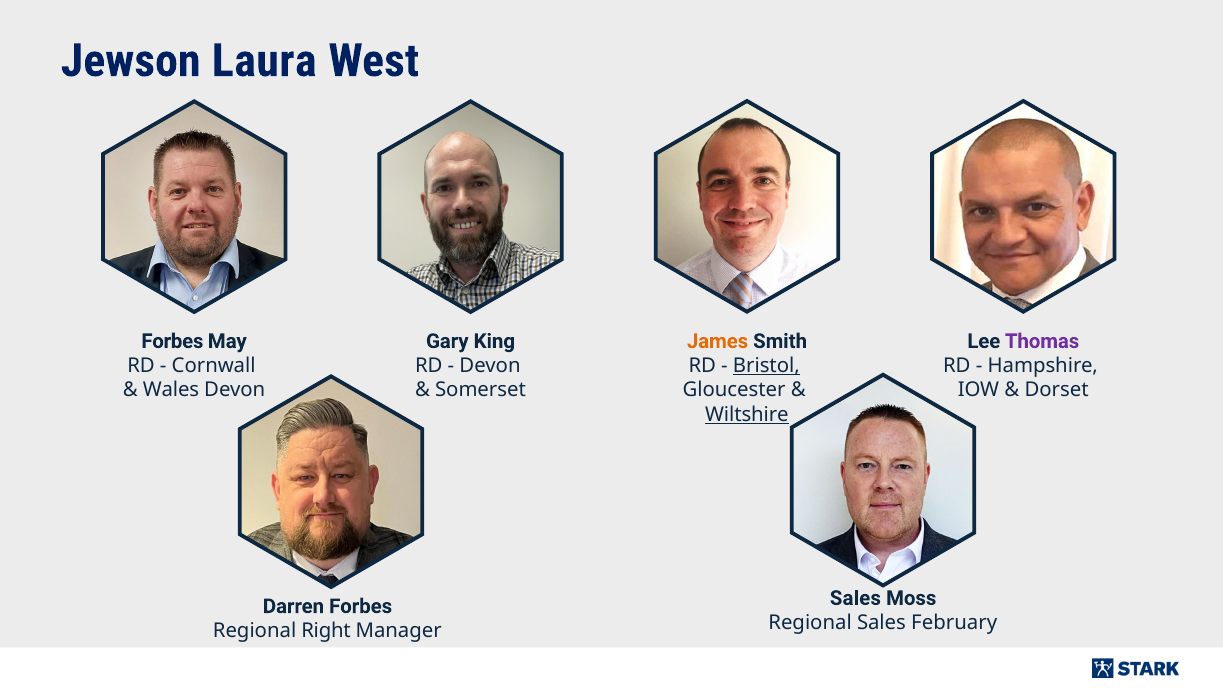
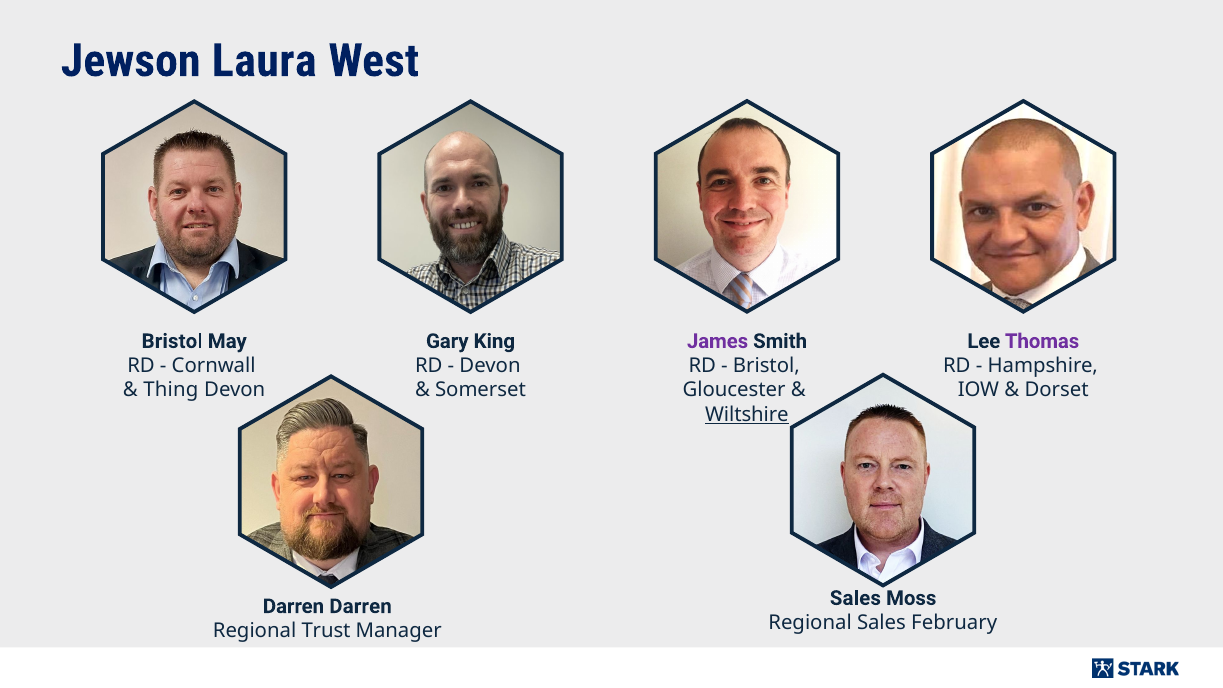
Forbes at (172, 341): Forbes -> Bristol
James colour: orange -> purple
Bristol at (766, 366) underline: present -> none
Wales: Wales -> Thing
Darren Forbes: Forbes -> Darren
Right: Right -> Trust
